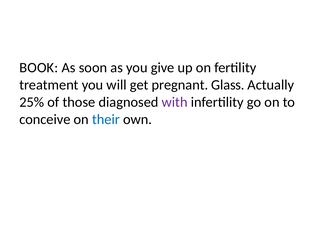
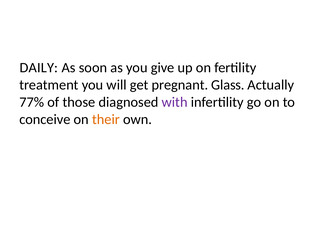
BOOK: BOOK -> DAILY
25%: 25% -> 77%
their colour: blue -> orange
